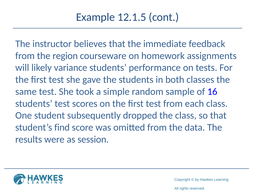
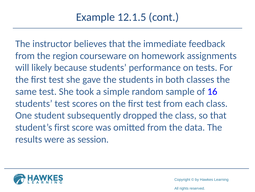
variance: variance -> because
student’s find: find -> first
